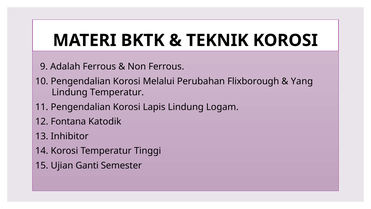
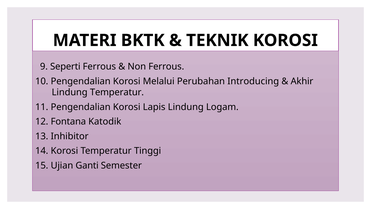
Adalah: Adalah -> Seperti
Flixborough: Flixborough -> Introducing
Yang: Yang -> Akhir
